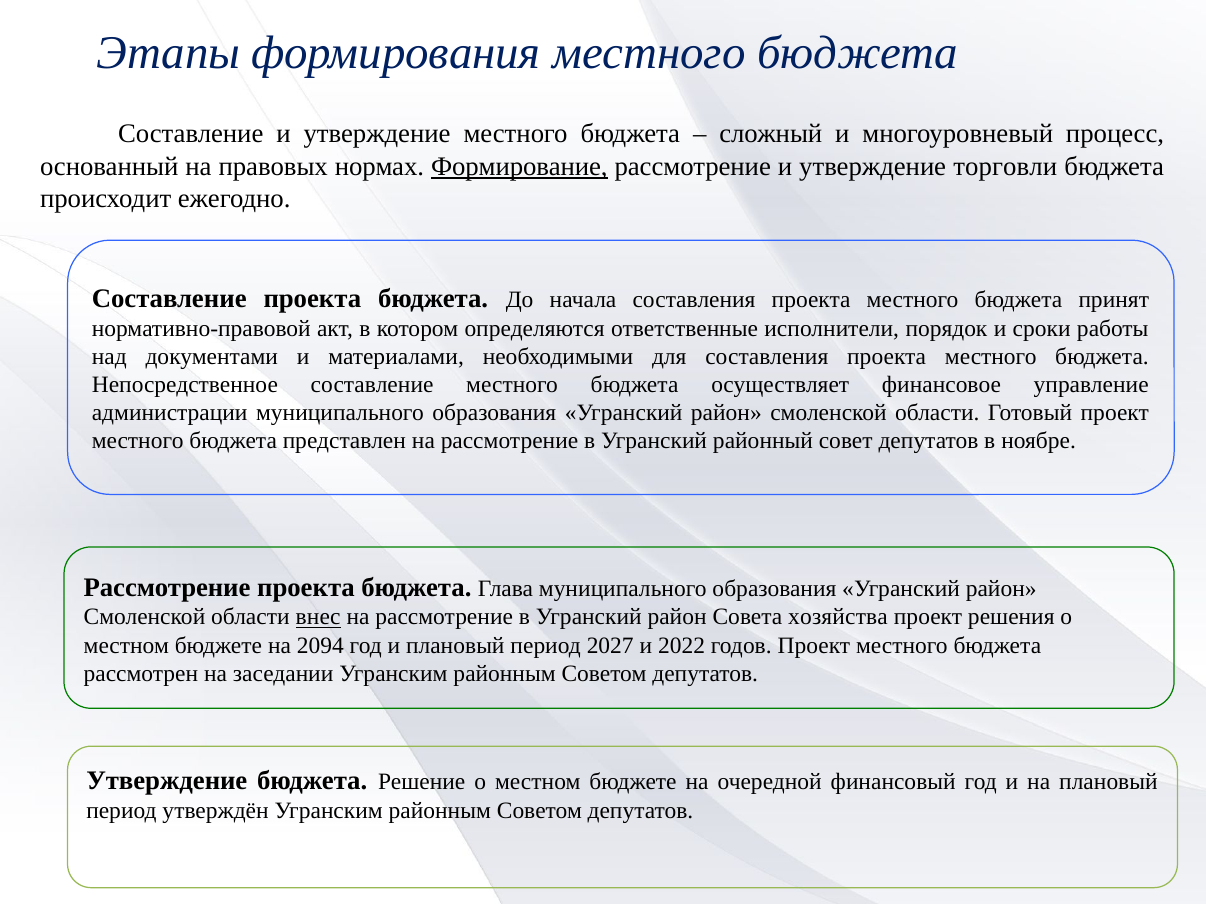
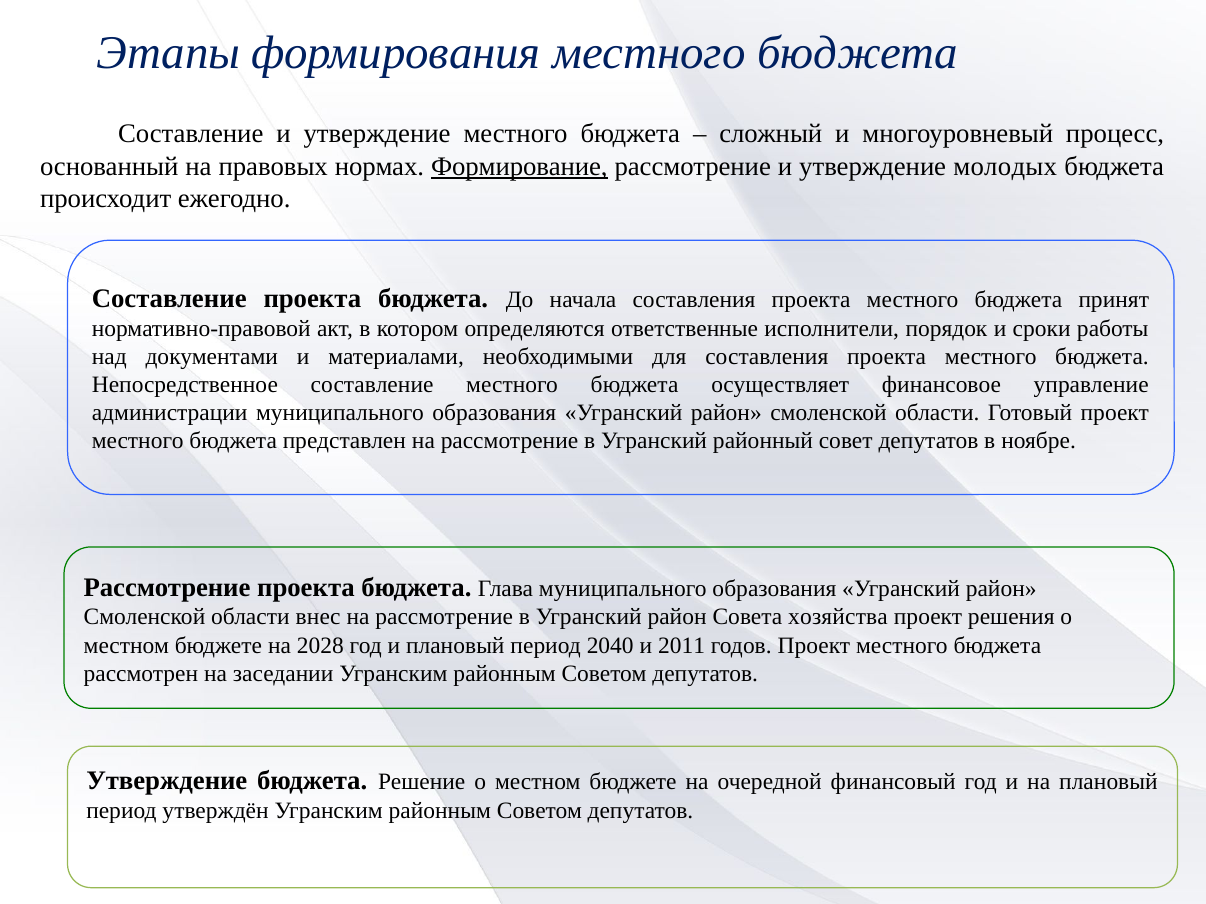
торговли: торговли -> молодых
внес underline: present -> none
2094: 2094 -> 2028
2027: 2027 -> 2040
2022: 2022 -> 2011
